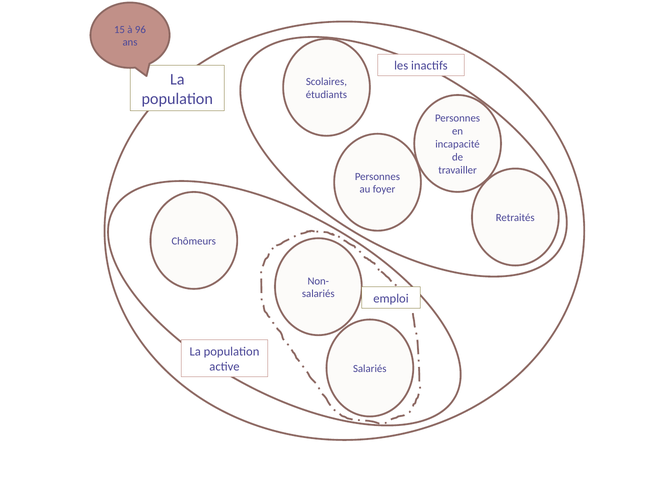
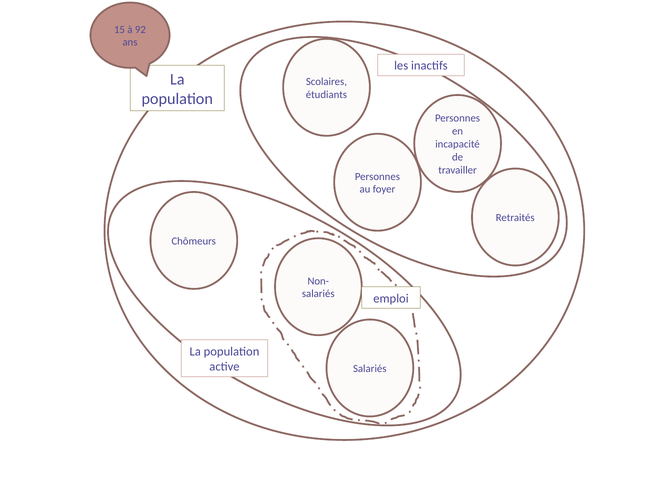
96: 96 -> 92
